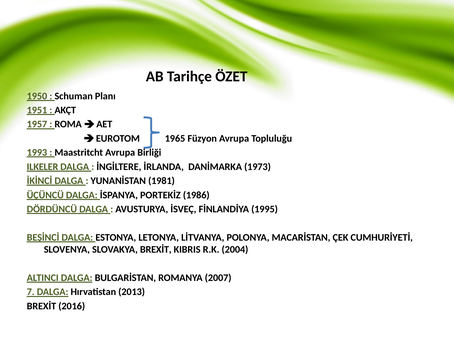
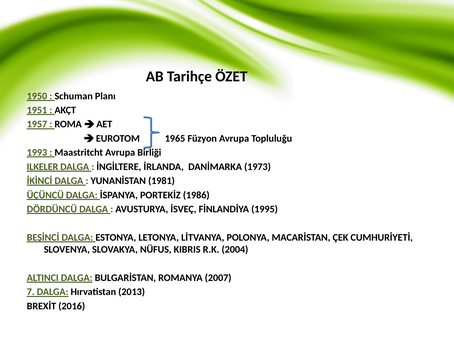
SLOVAKYA BREXİT: BREXİT -> NÜFUS
